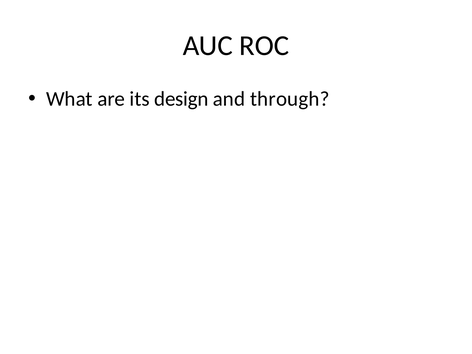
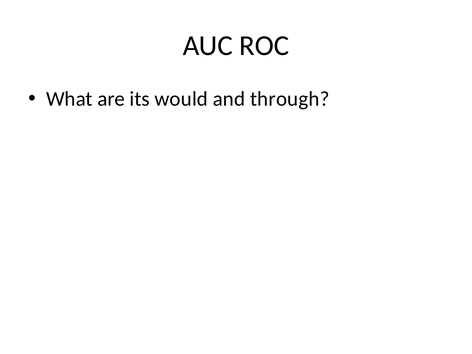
design: design -> would
